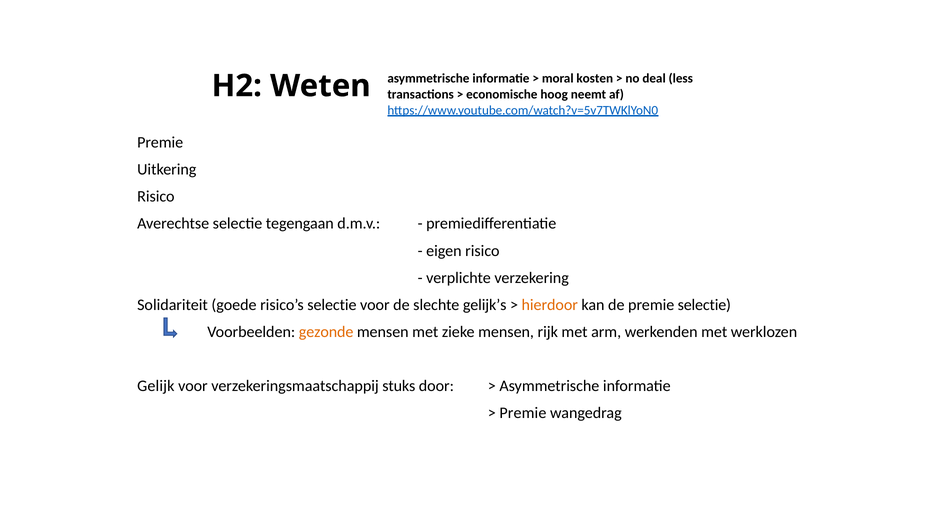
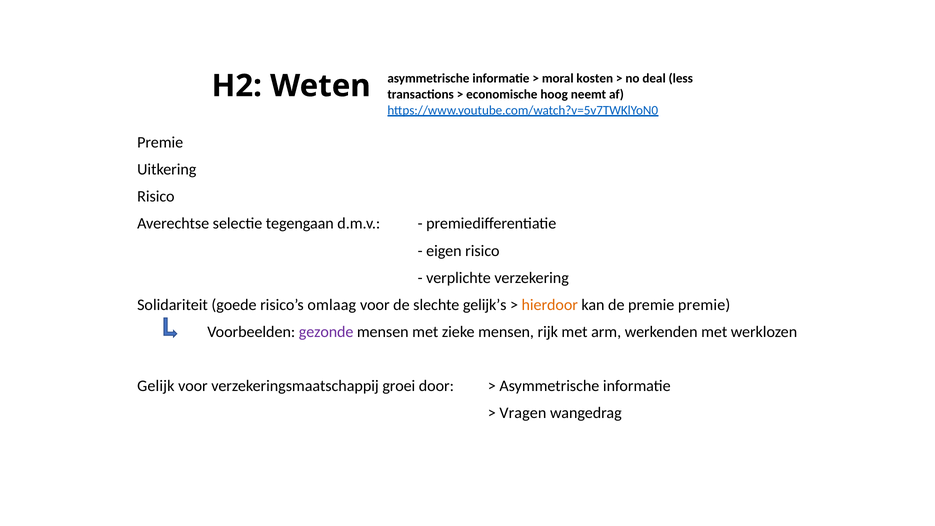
risico’s selectie: selectie -> omlaag
premie selectie: selectie -> premie
gezonde colour: orange -> purple
stuks: stuks -> groei
Premie at (523, 413): Premie -> Vragen
